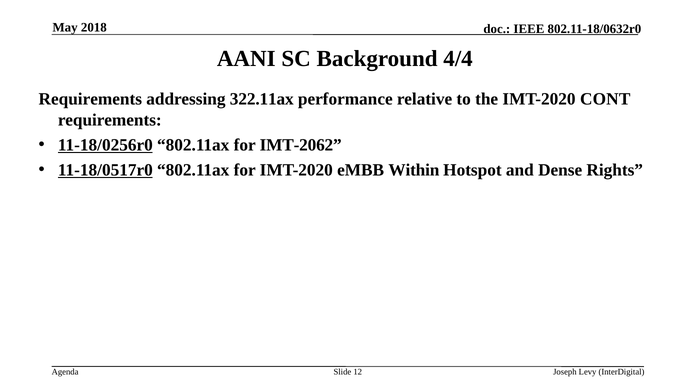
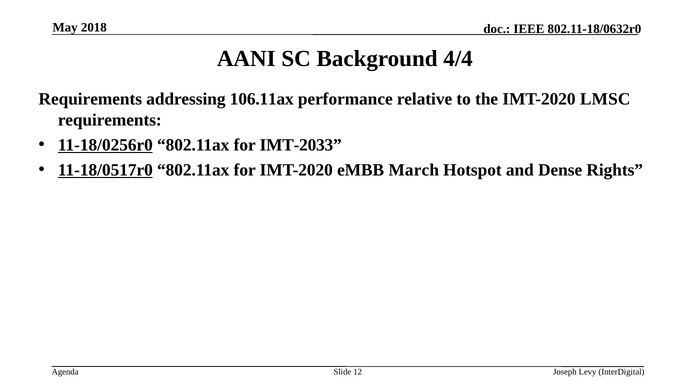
322.11ax: 322.11ax -> 106.11ax
CONT: CONT -> LMSC
IMT-2062: IMT-2062 -> IMT-2033
Within: Within -> March
